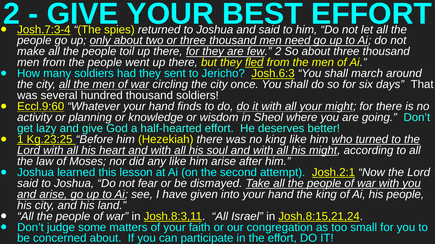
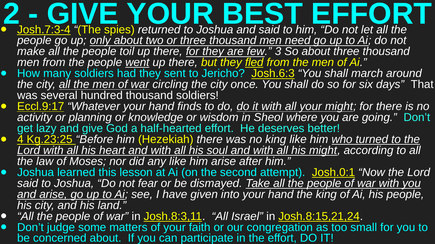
few 2: 2 -> 3
went underline: none -> present
Eccl.9:60: Eccl.9:60 -> Eccl.9:17
1: 1 -> 4
Josh.2:1: Josh.2:1 -> Josh.0:1
